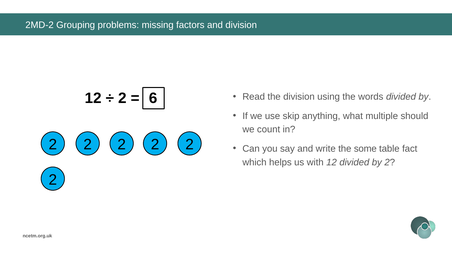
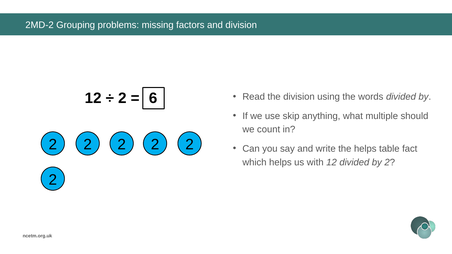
the some: some -> helps
